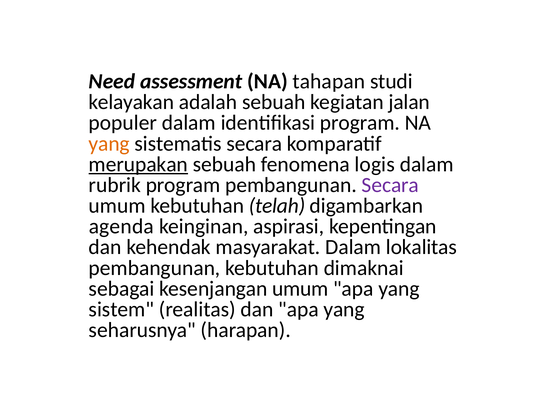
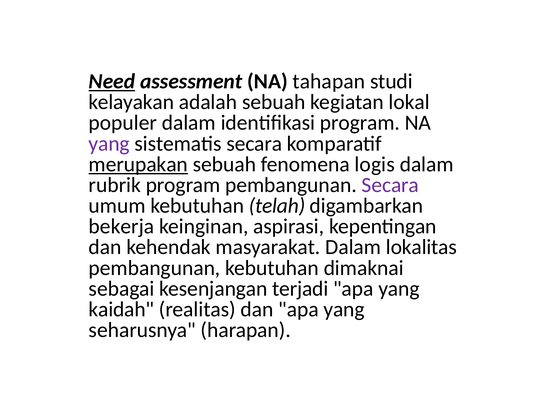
Need underline: none -> present
jalan: jalan -> lokal
yang at (109, 143) colour: orange -> purple
agenda: agenda -> bekerja
kesenjangan umum: umum -> terjadi
sistem: sistem -> kaidah
